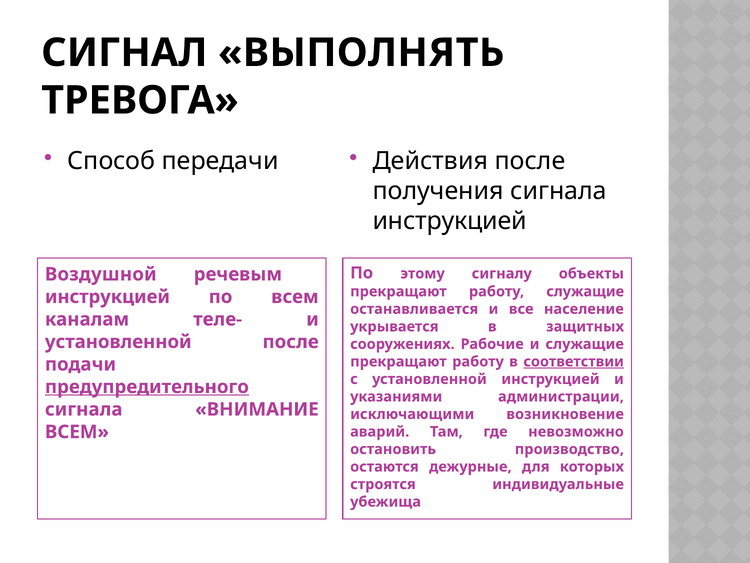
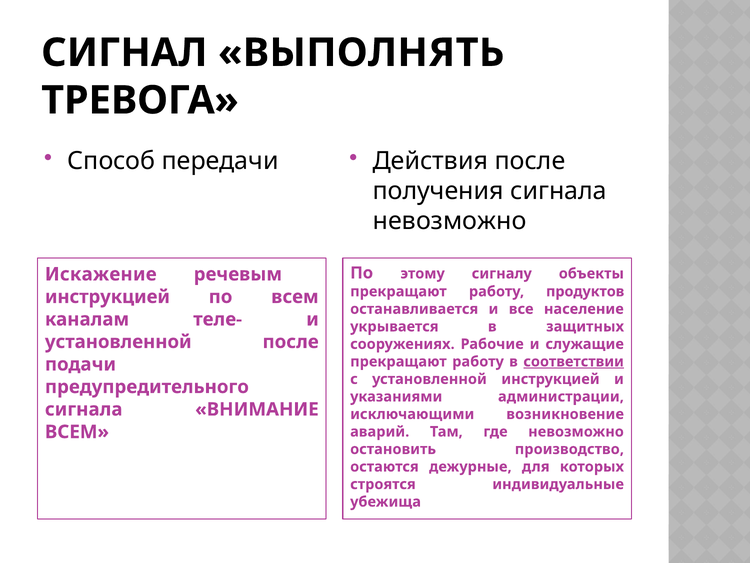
инструкцией at (450, 221): инструкцией -> невозможно
Воздушной: Воздушной -> Искажение
работу служащие: служащие -> продуктов
предупредительного underline: present -> none
